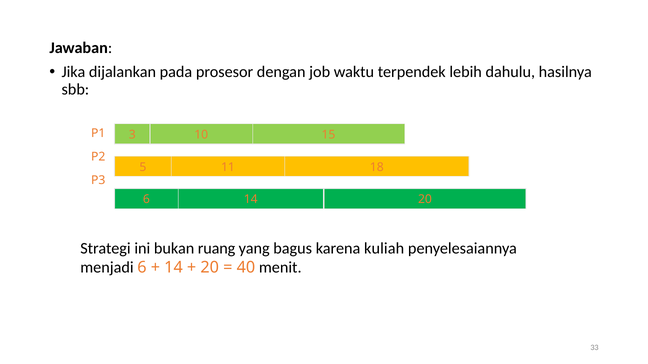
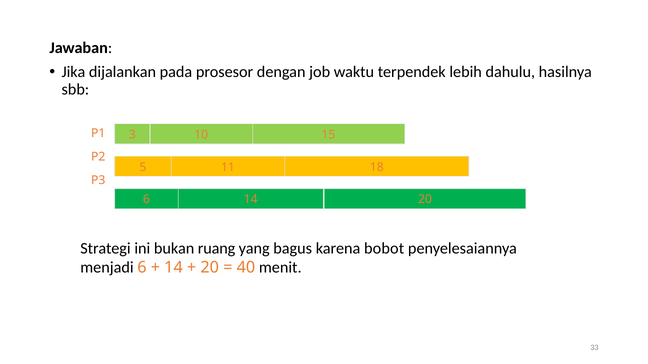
kuliah: kuliah -> bobot
